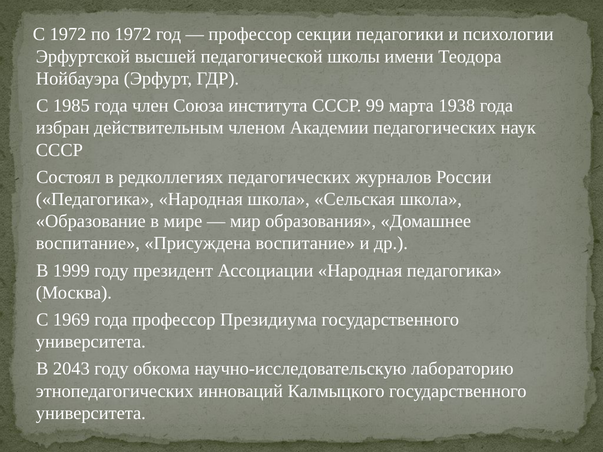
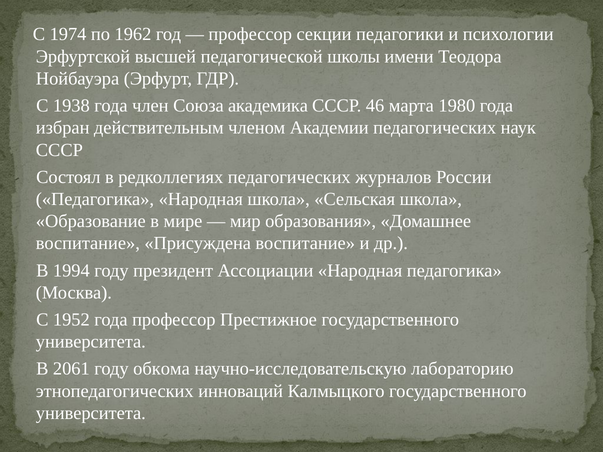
С 1972: 1972 -> 1974
по 1972: 1972 -> 1962
1985: 1985 -> 1938
института: института -> академика
99: 99 -> 46
1938: 1938 -> 1980
1999: 1999 -> 1994
1969: 1969 -> 1952
Президиума: Президиума -> Престижное
2043: 2043 -> 2061
